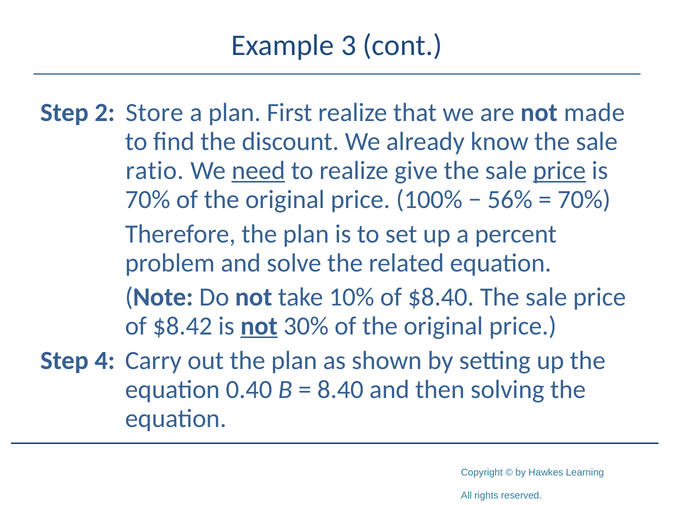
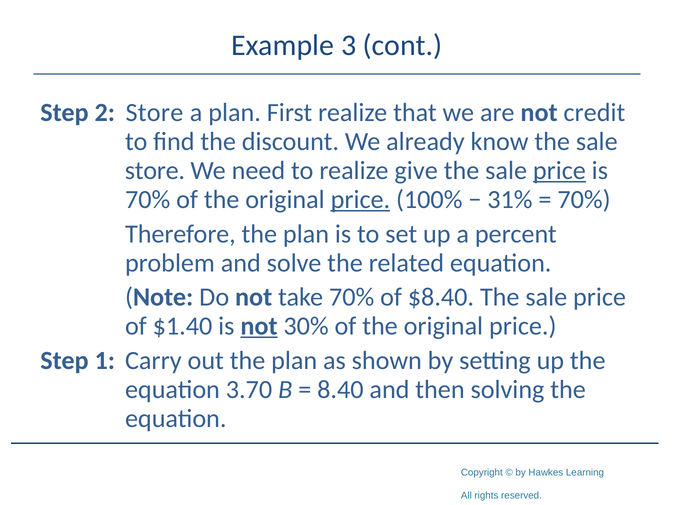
made: made -> credit
ratio at (155, 171): ratio -> store
need underline: present -> none
price at (360, 200) underline: none -> present
56%: 56% -> 31%
take 10%: 10% -> 70%
$8.42: $8.42 -> $1.40
4: 4 -> 1
0.40: 0.40 -> 3.70
